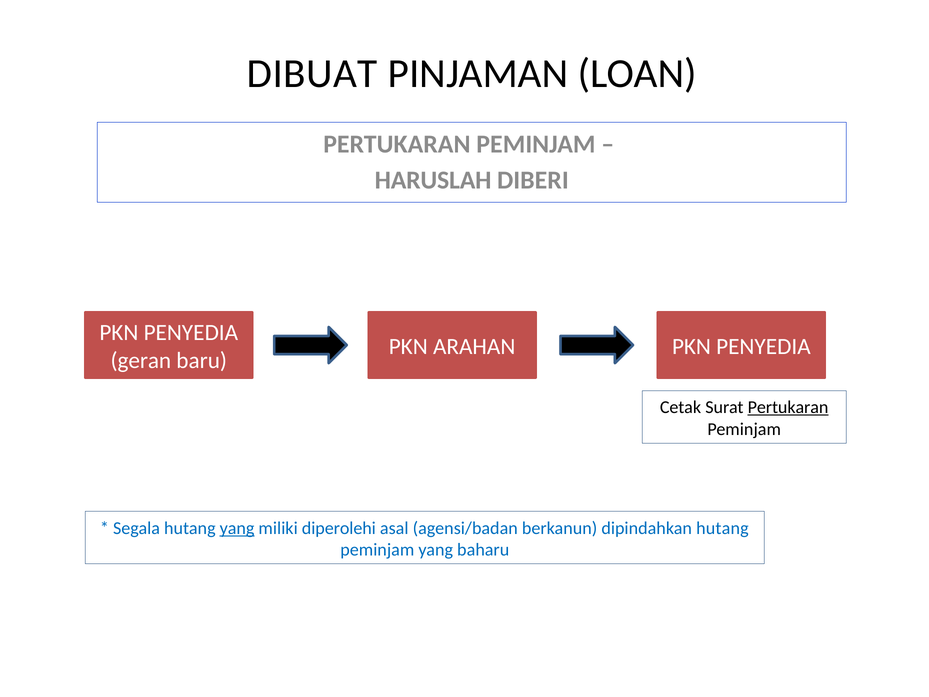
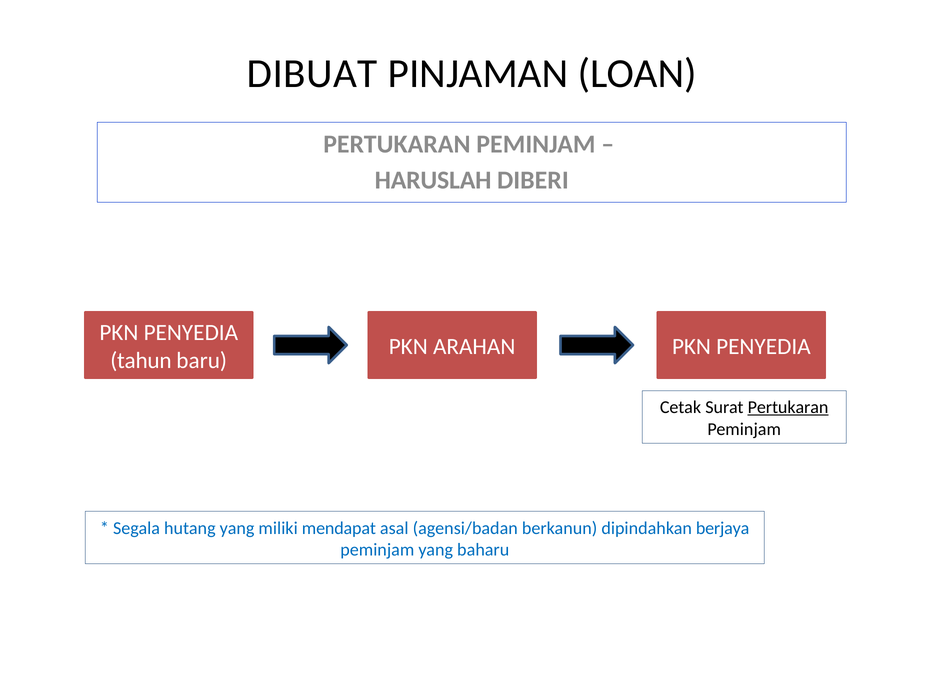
geran: geran -> tahun
yang at (237, 528) underline: present -> none
diperolehi: diperolehi -> mendapat
dipindahkan hutang: hutang -> berjaya
